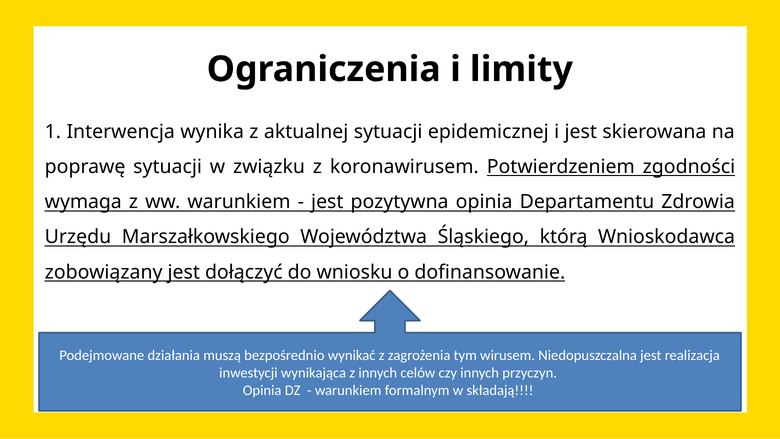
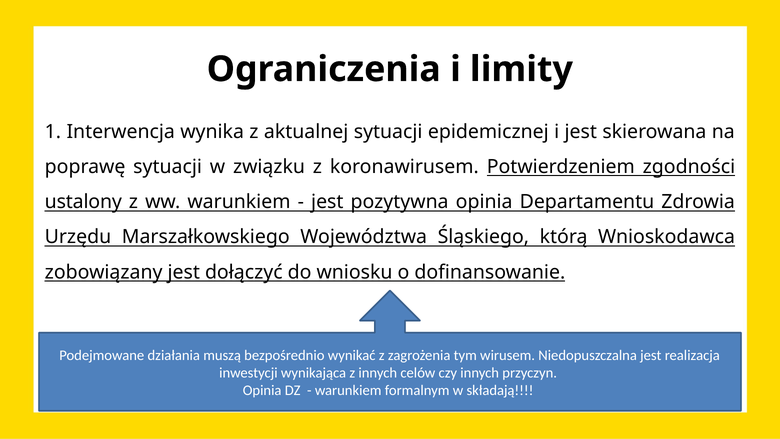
wymaga: wymaga -> ustalony
